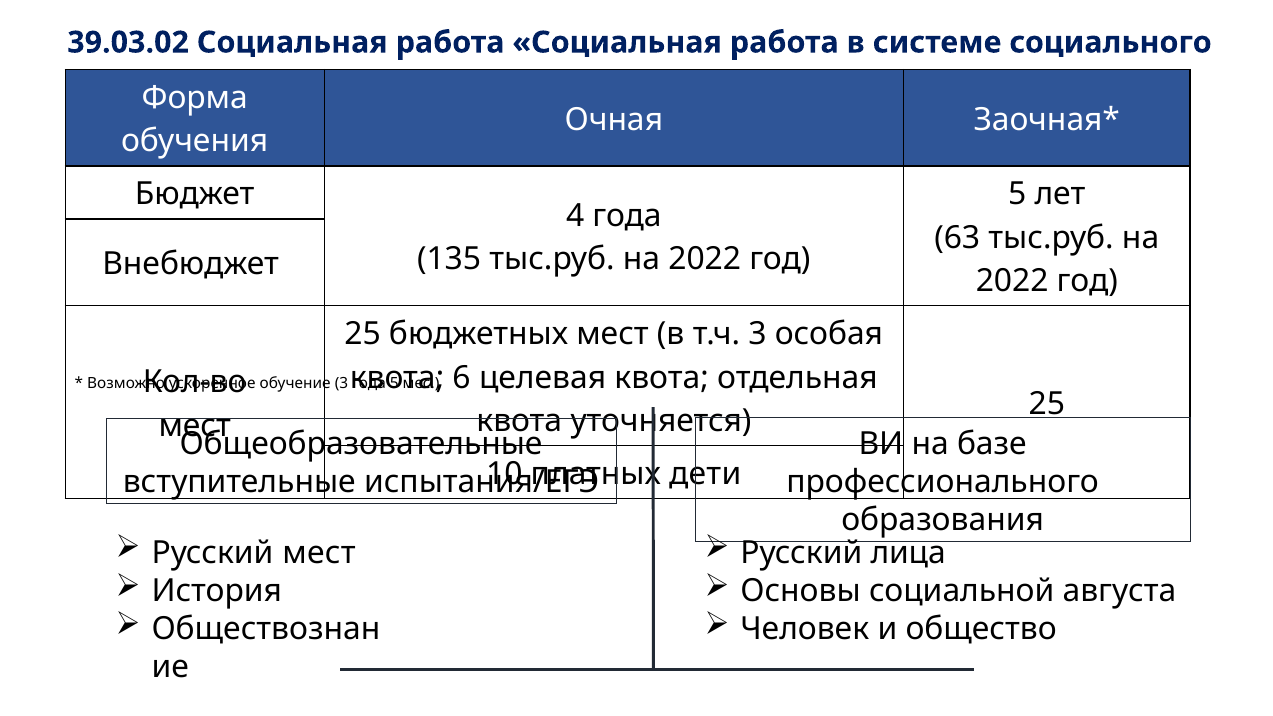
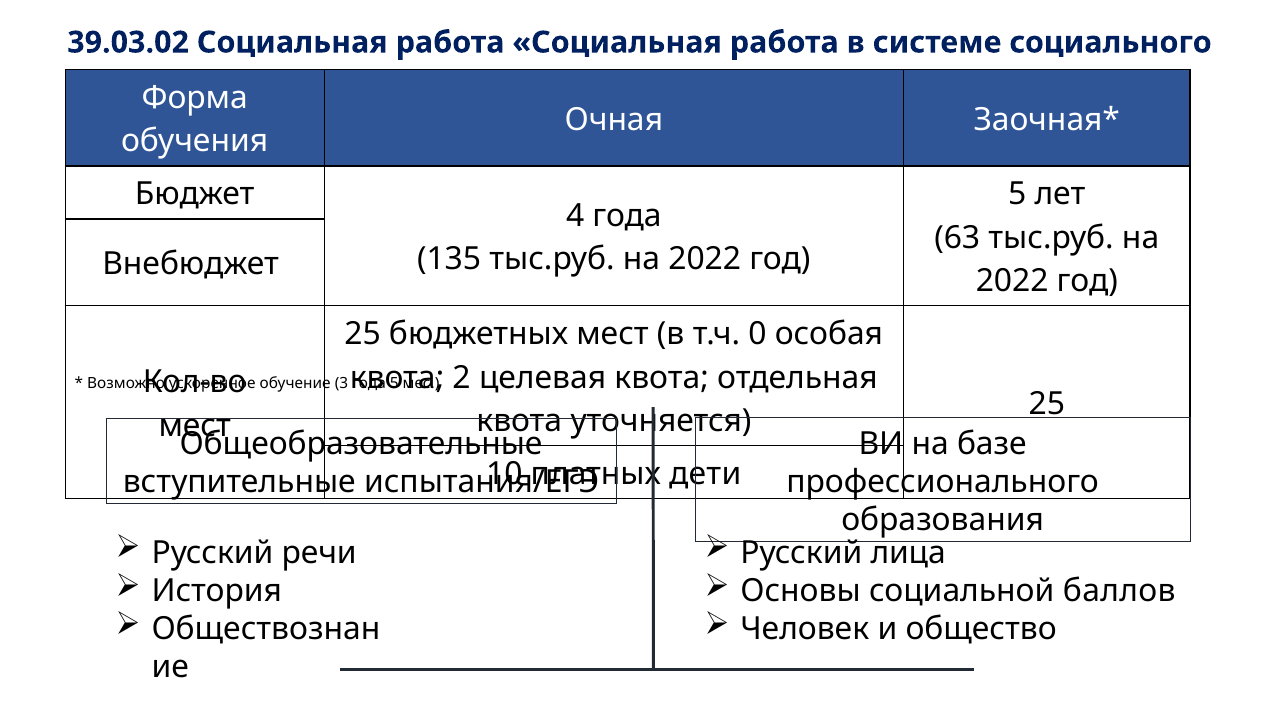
т.ч 3: 3 -> 0
6: 6 -> 2
Русский мест: мест -> речи
августа: августа -> баллов
